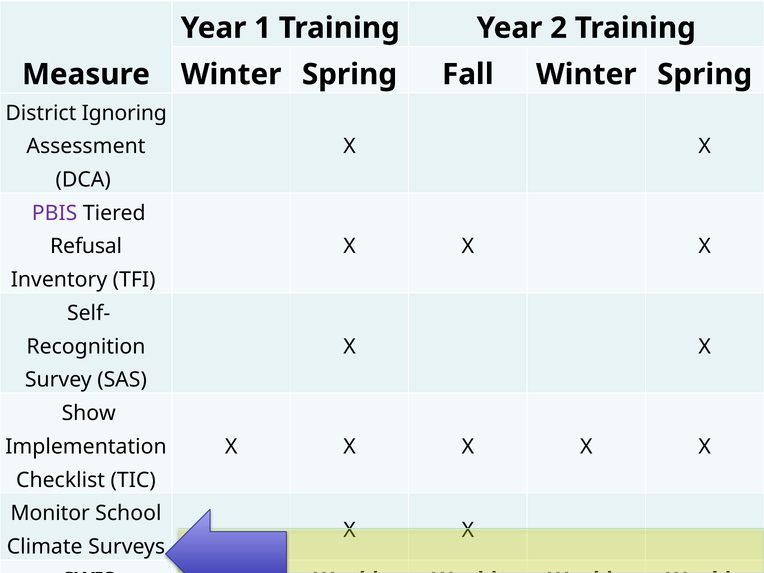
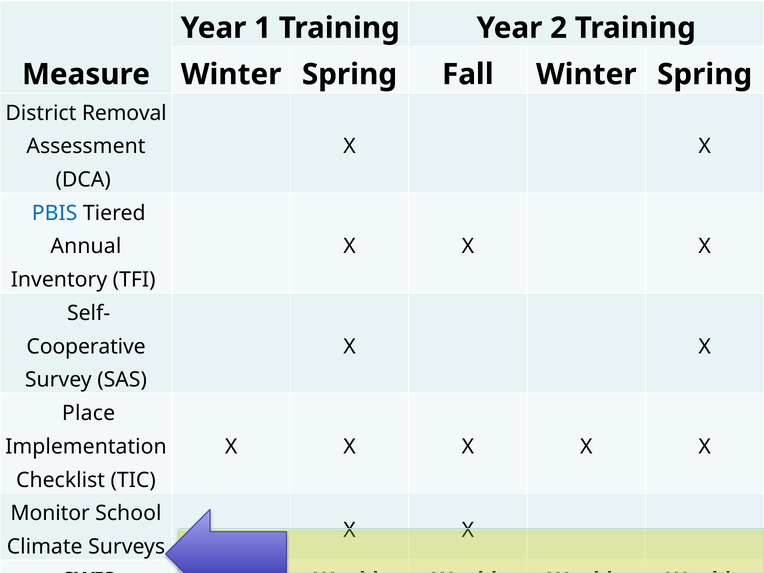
Ignoring: Ignoring -> Removal
PBIS colour: purple -> blue
Refusal: Refusal -> Annual
Recognition: Recognition -> Cooperative
Show: Show -> Place
